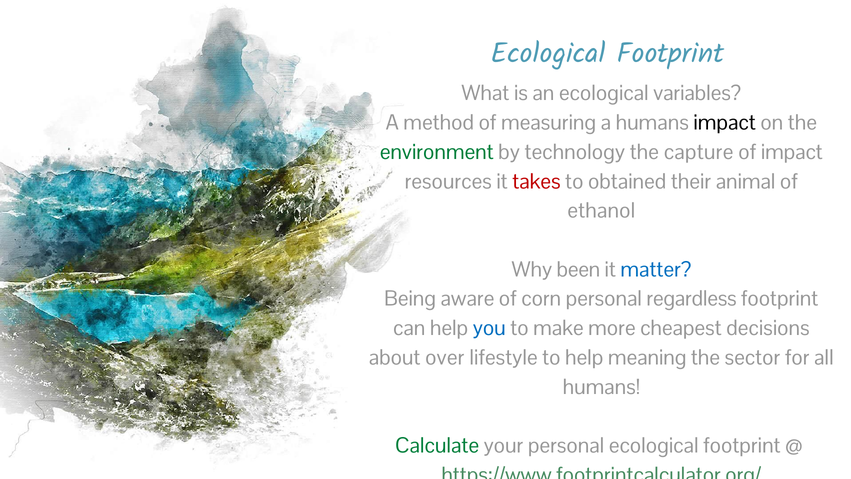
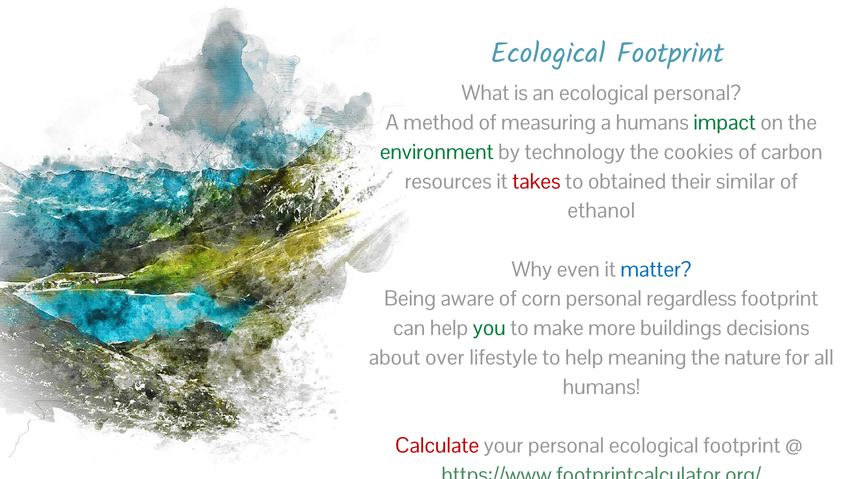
ecological variables: variables -> personal
impact at (725, 123) colour: black -> green
capture: capture -> cookies
of impact: impact -> carbon
animal: animal -> similar
been: been -> even
you colour: blue -> green
cheapest: cheapest -> buildings
sector: sector -> nature
Calculate colour: green -> red
